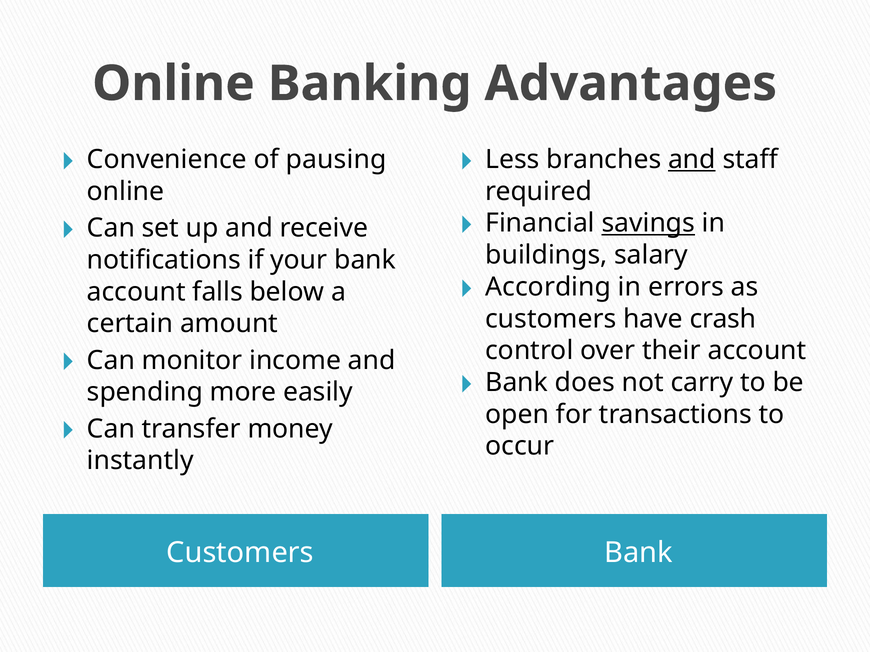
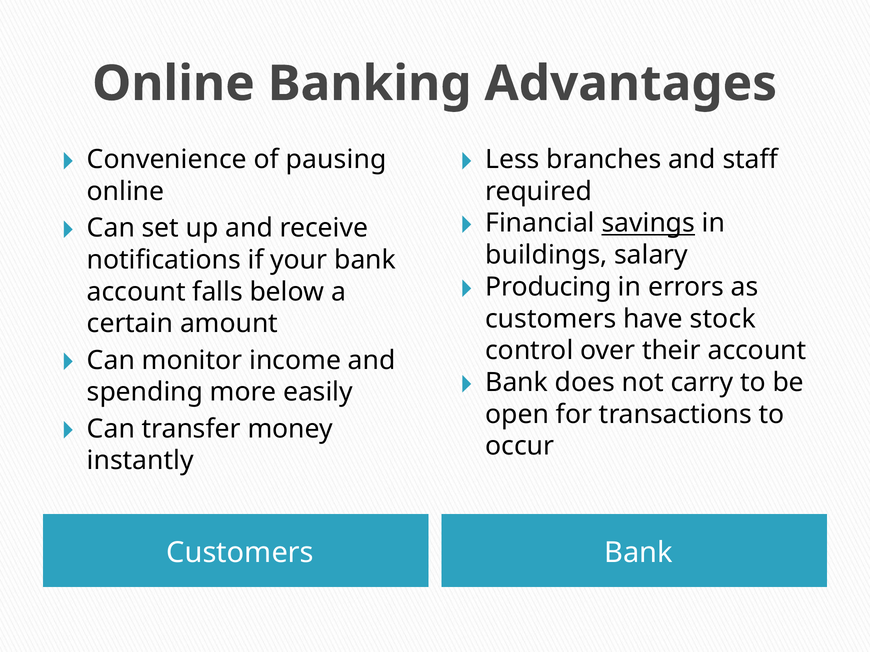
and at (692, 160) underline: present -> none
According: According -> Producing
crash: crash -> stock
